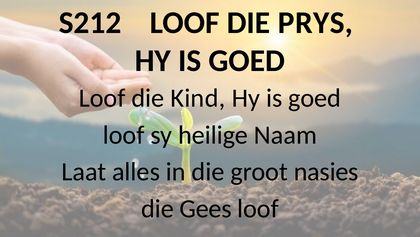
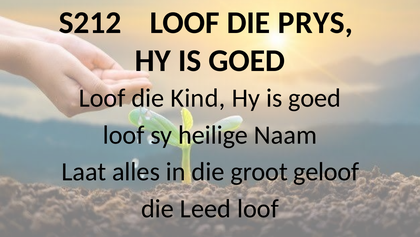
nasies: nasies -> geloof
Gees: Gees -> Leed
